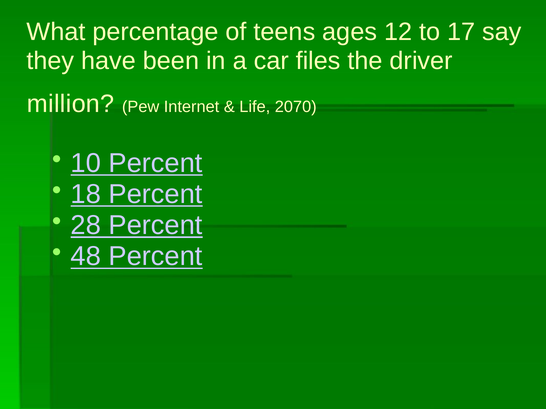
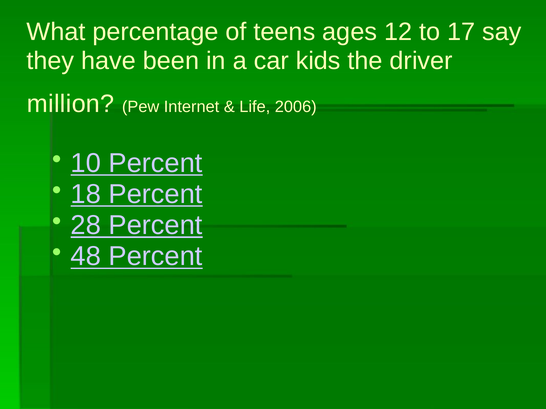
files: files -> kids
2070: 2070 -> 2006
